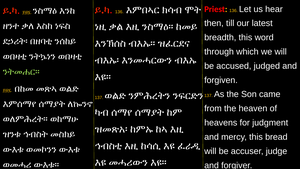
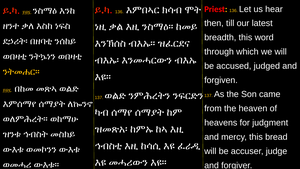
ንትመሐር። colour: light green -> yellow
